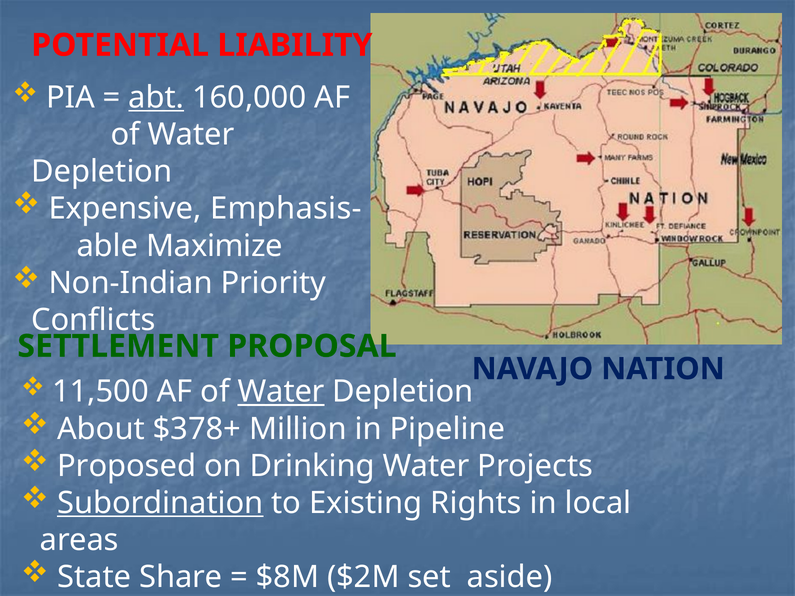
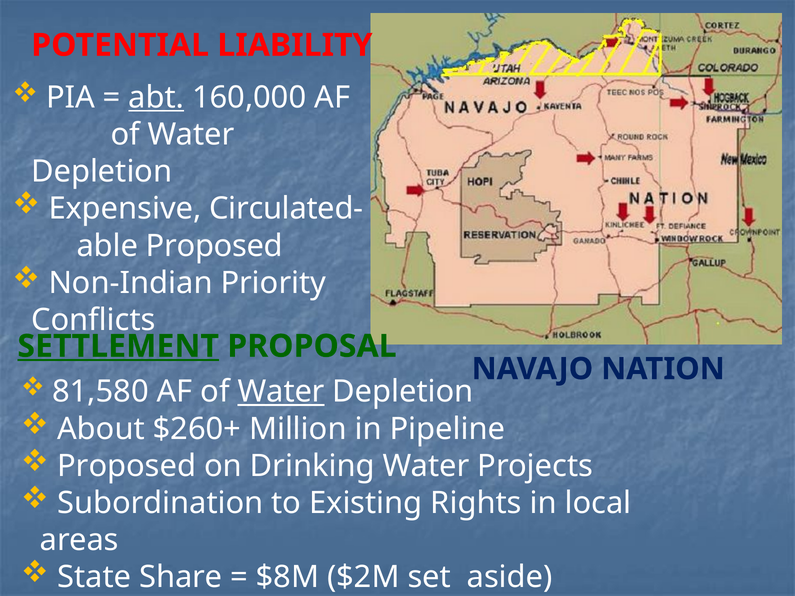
Emphasis-: Emphasis- -> Circulated-
able Maximize: Maximize -> Proposed
SETTLEMENT underline: none -> present
11,500: 11,500 -> 81,580
$378+: $378+ -> $260+
Subordination underline: present -> none
